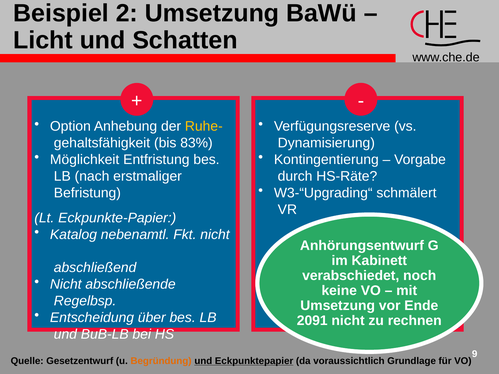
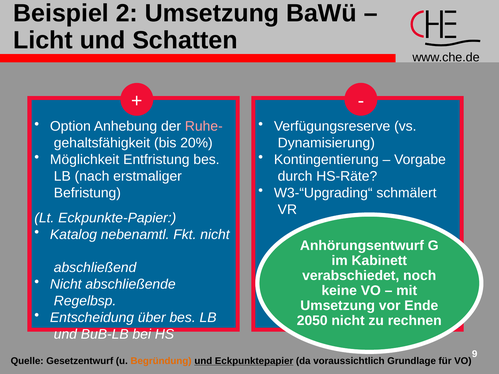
Ruhe- colour: yellow -> pink
83%: 83% -> 20%
2091: 2091 -> 2050
